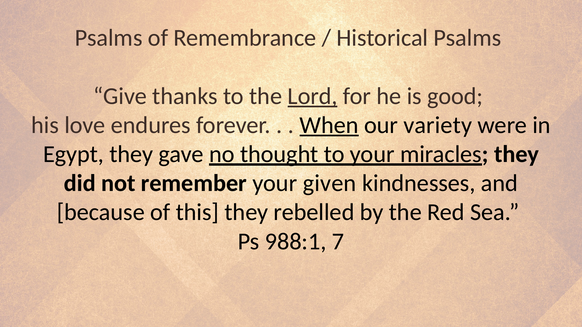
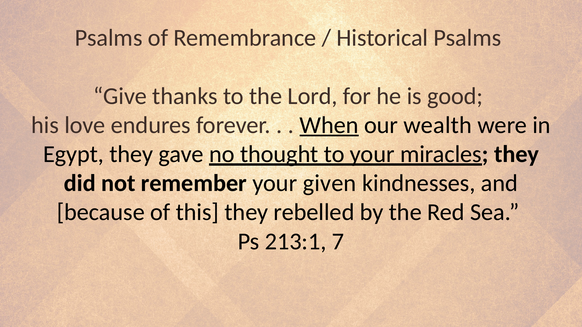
Lord underline: present -> none
variety: variety -> wealth
988:1: 988:1 -> 213:1
